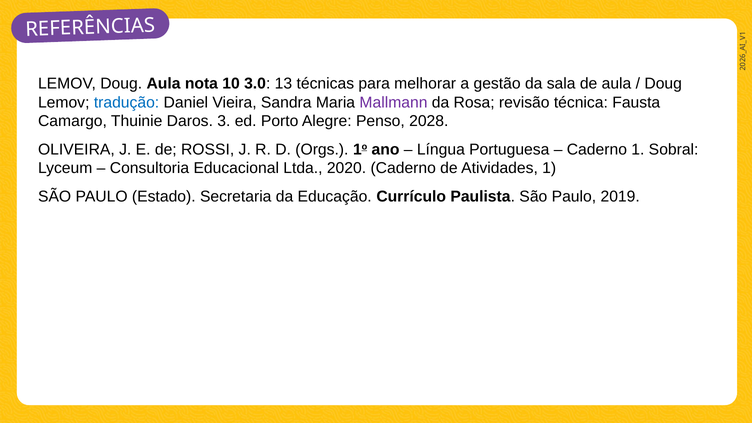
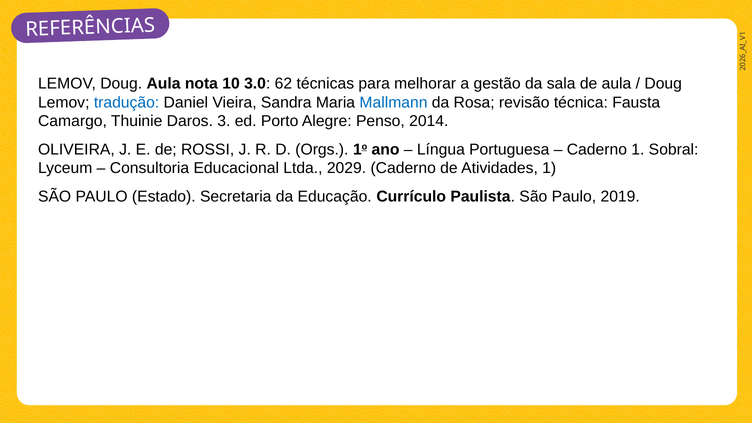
13: 13 -> 62
Mallmann colour: purple -> blue
2028: 2028 -> 2014
2020: 2020 -> 2029
